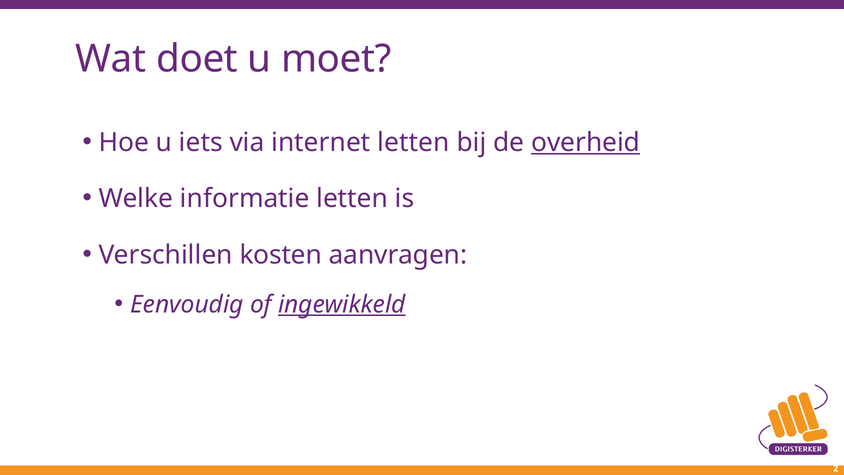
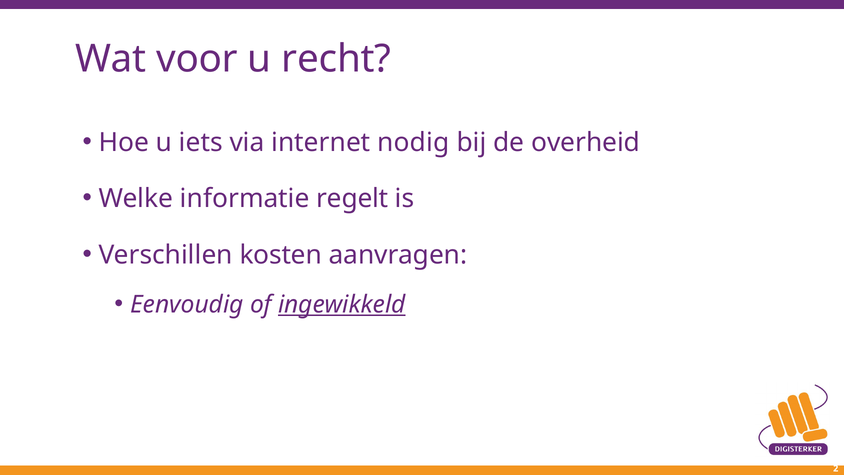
doet: doet -> voor
moet: moet -> recht
internet letten: letten -> nodig
overheid underline: present -> none
informatie letten: letten -> regelt
